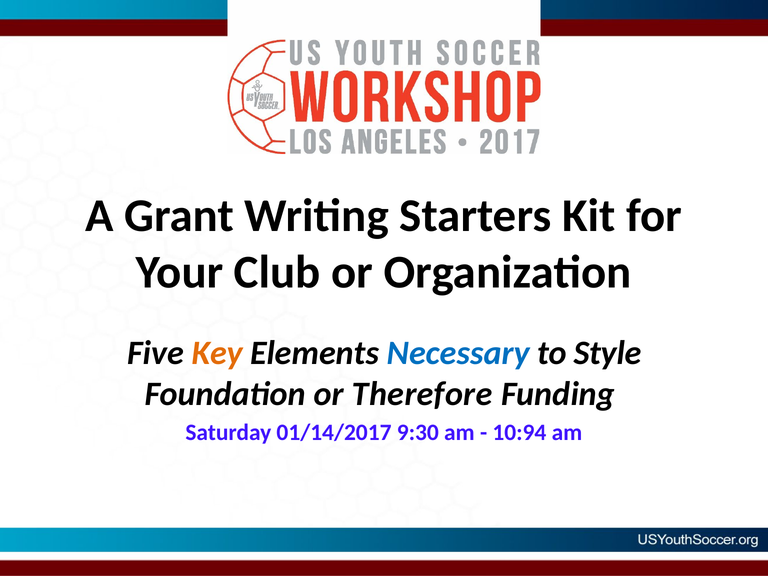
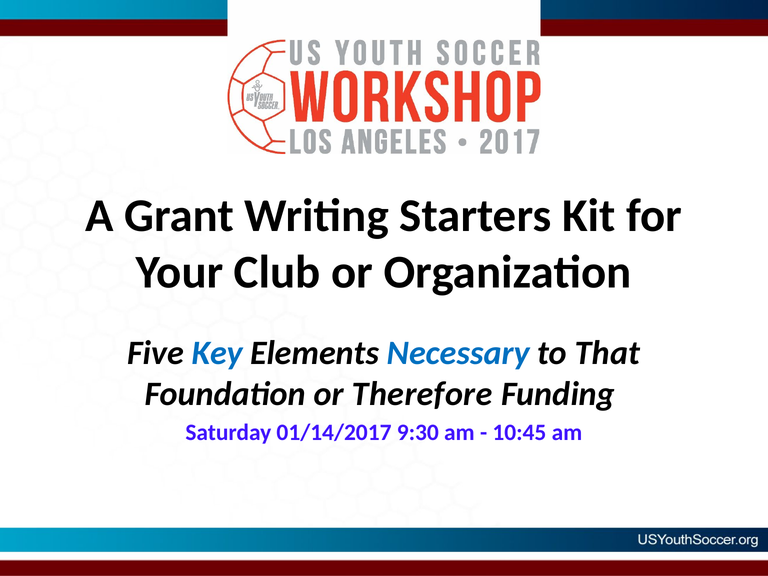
Key colour: orange -> blue
Style: Style -> That
10:94: 10:94 -> 10:45
